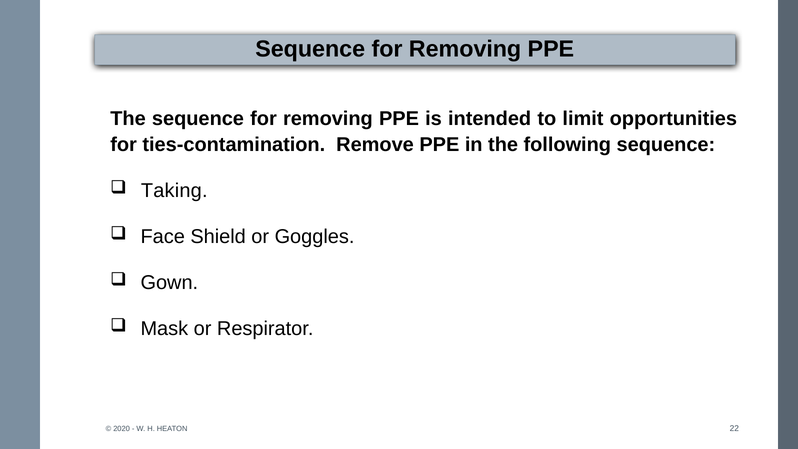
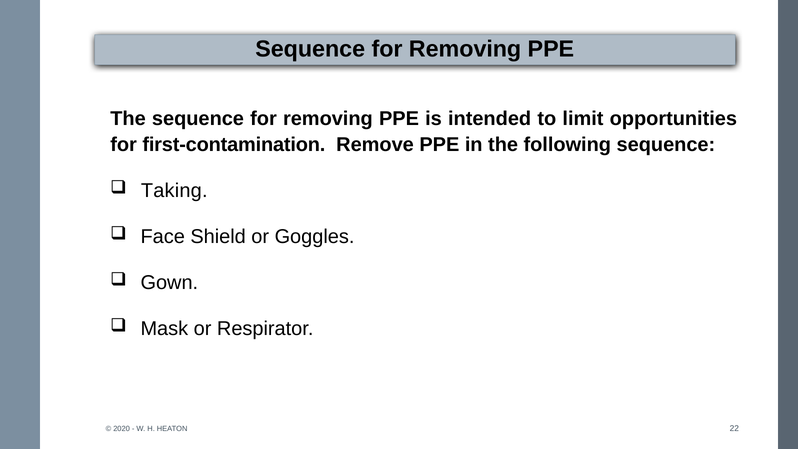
ties-contamination: ties-contamination -> first-contamination
